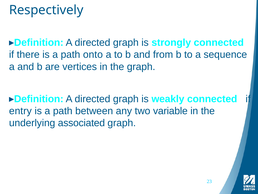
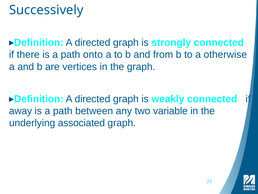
Respectively: Respectively -> Successively
sequence: sequence -> otherwise
entry: entry -> away
